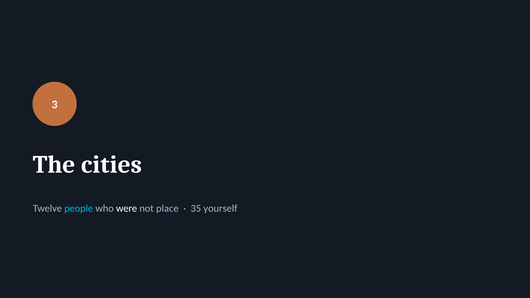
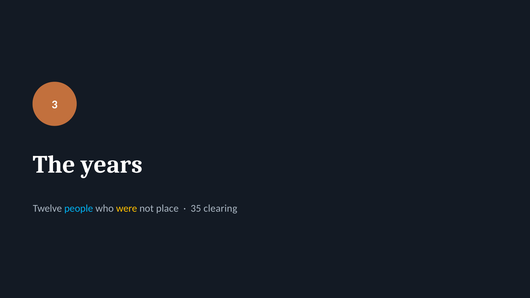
cities: cities -> years
were colour: white -> yellow
yourself: yourself -> clearing
